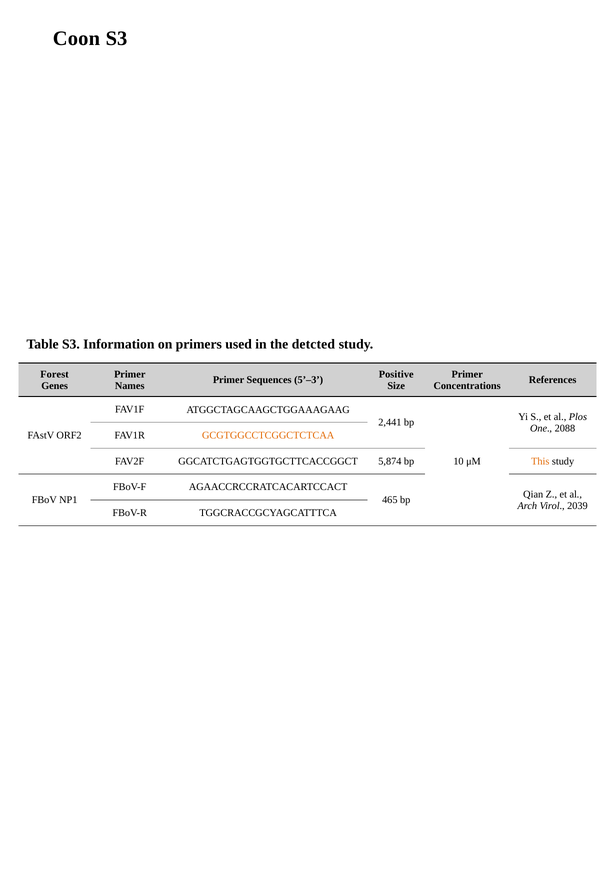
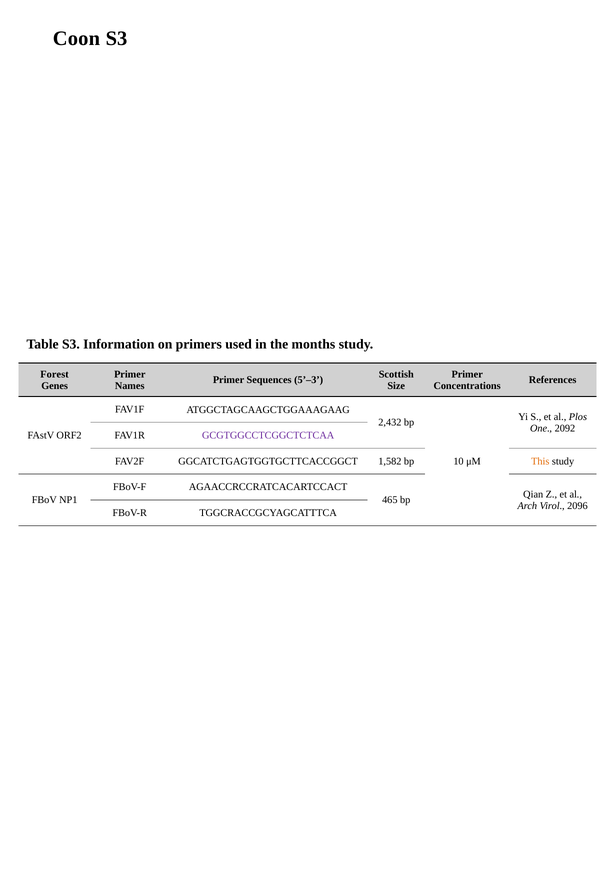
detcted: detcted -> months
Positive: Positive -> Scottish
2,441: 2,441 -> 2,432
2088: 2088 -> 2092
GCGTGGCCTCGGCTCTCAA colour: orange -> purple
5,874: 5,874 -> 1,582
2039: 2039 -> 2096
